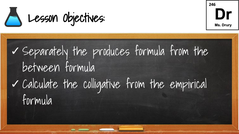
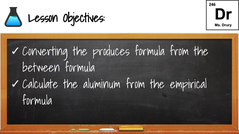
Separately: Separately -> Converting
colligative: colligative -> aluminum
